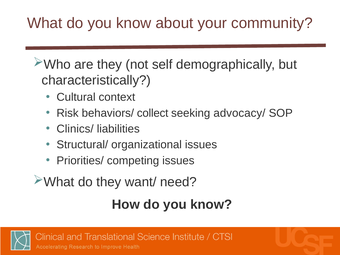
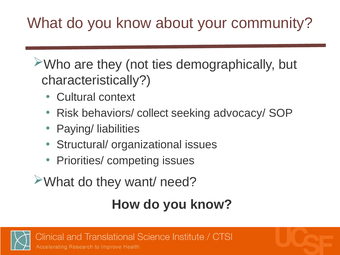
self: self -> ties
Clinics/: Clinics/ -> Paying/
